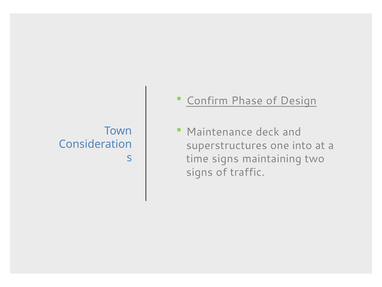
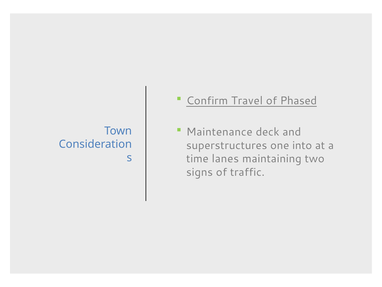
Phase: Phase -> Travel
Design: Design -> Phased
time signs: signs -> lanes
